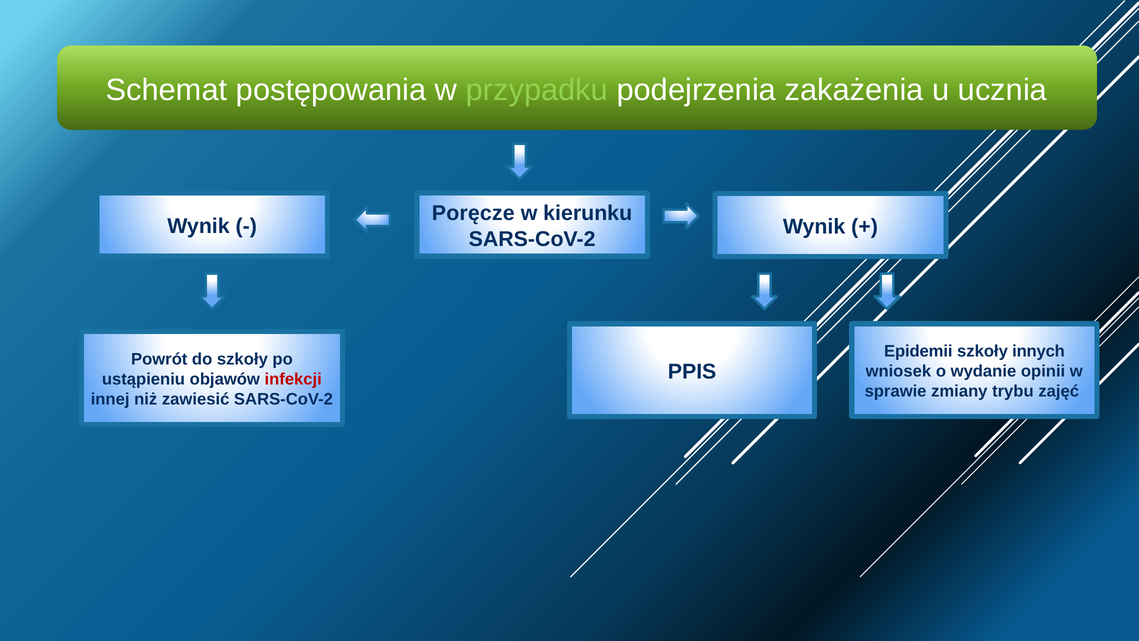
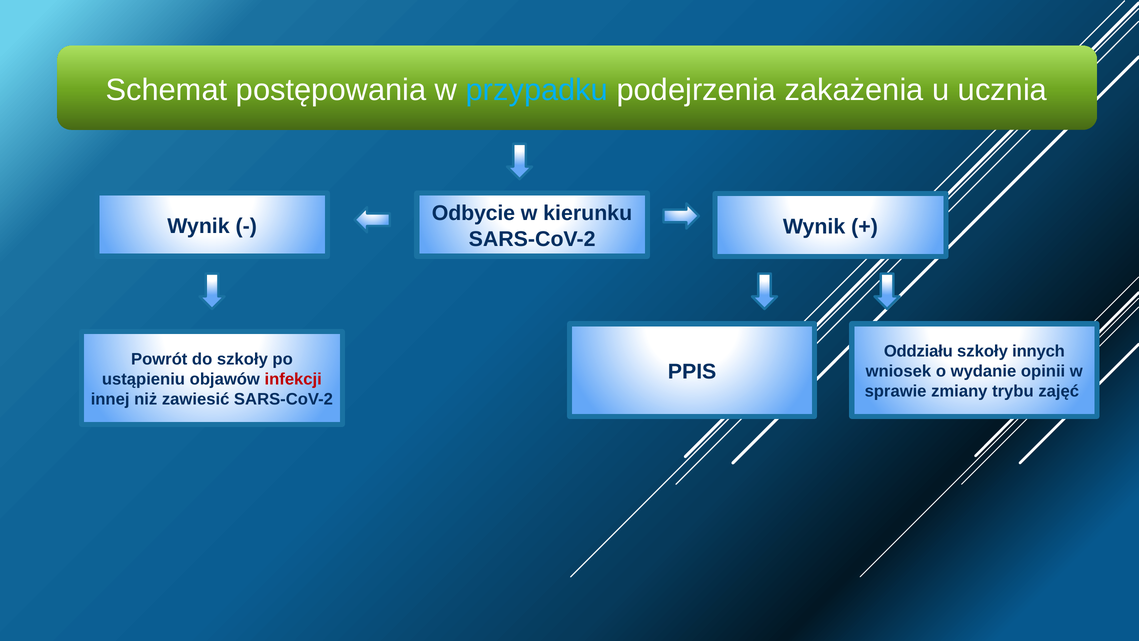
przypadku colour: light green -> light blue
Poręcze: Poręcze -> Odbycie
Epidemii: Epidemii -> Oddziału
